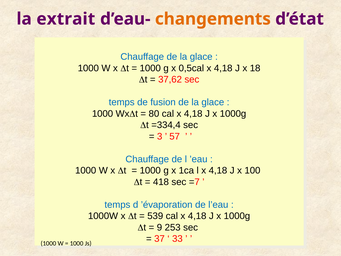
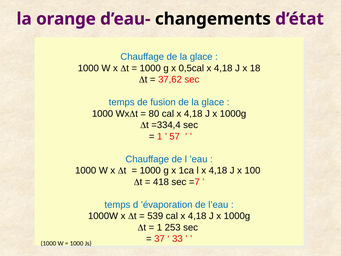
extrait: extrait -> orange
changements colour: orange -> black
3 at (160, 136): 3 -> 1
9 at (159, 227): 9 -> 1
